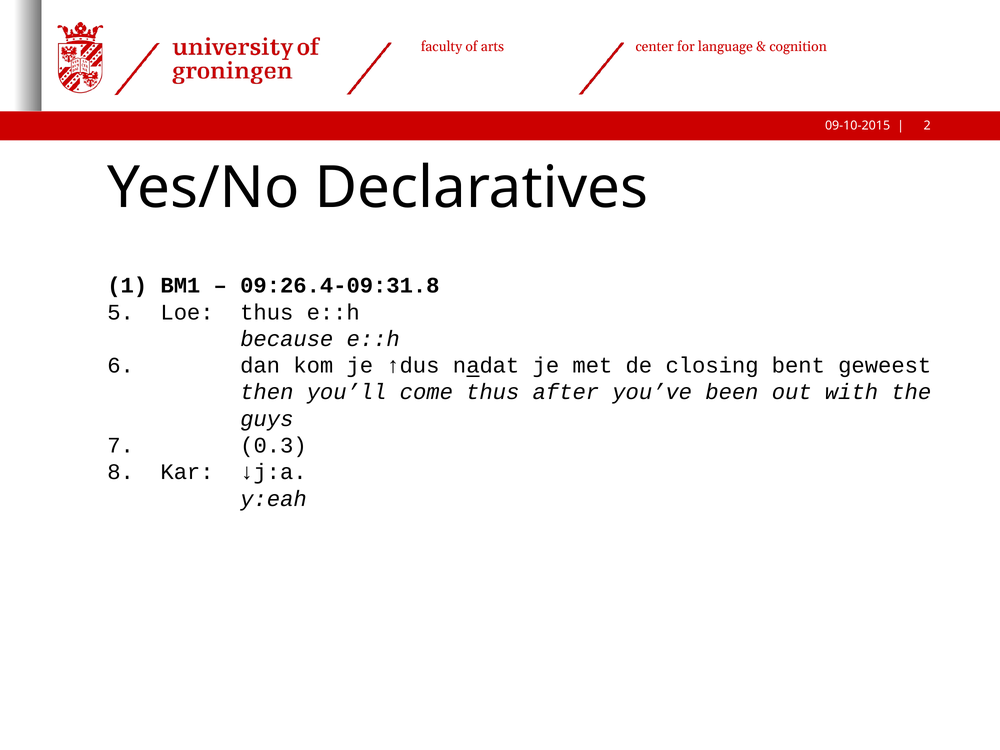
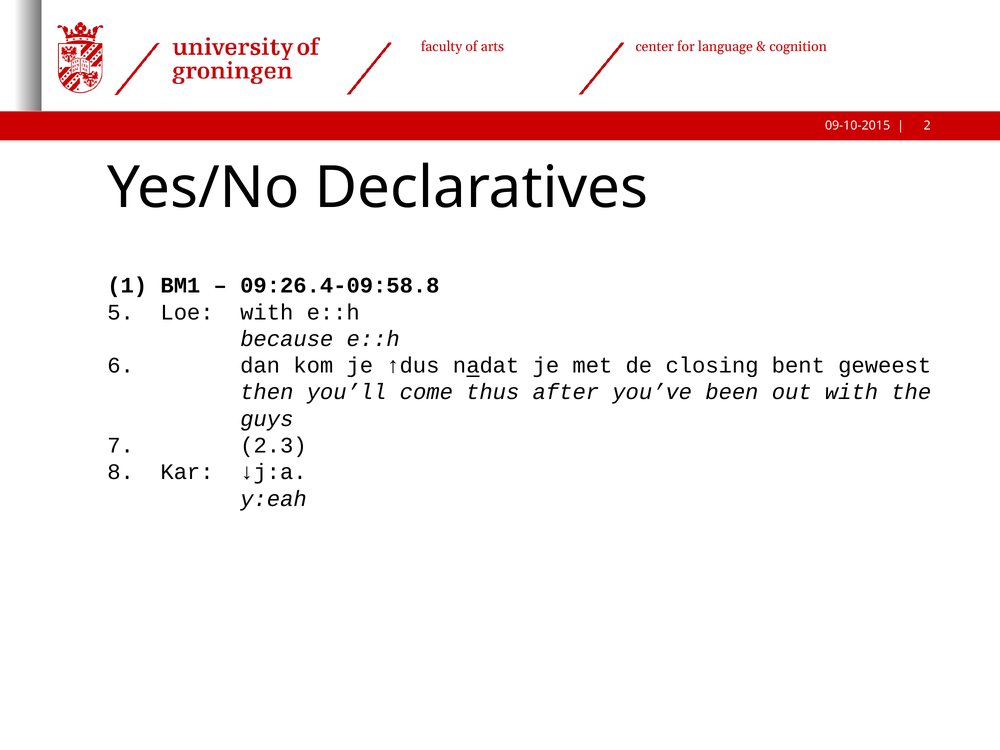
09:26.4-09:31.8: 09:26.4-09:31.8 -> 09:26.4-09:58.8
Loe thus: thus -> with
0.3: 0.3 -> 2.3
